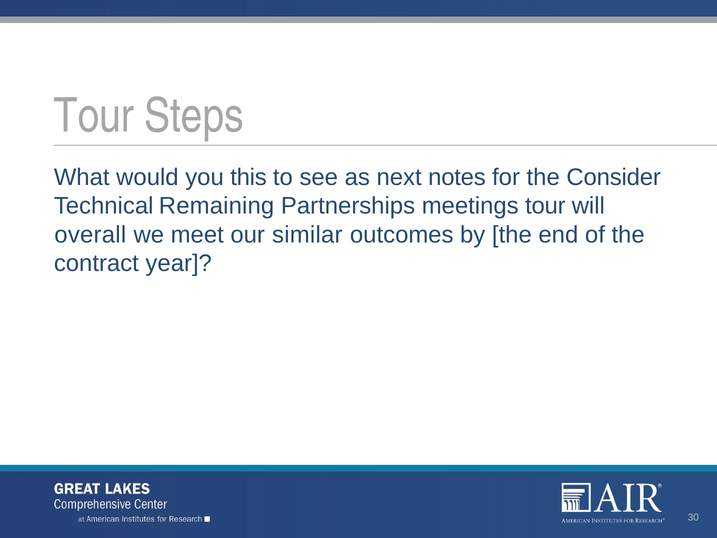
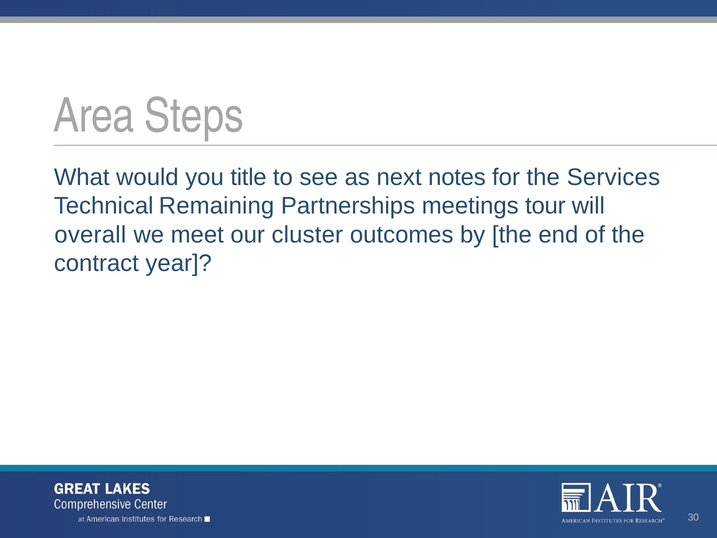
Tour at (94, 116): Tour -> Area
this: this -> title
Consider: Consider -> Services
similar: similar -> cluster
